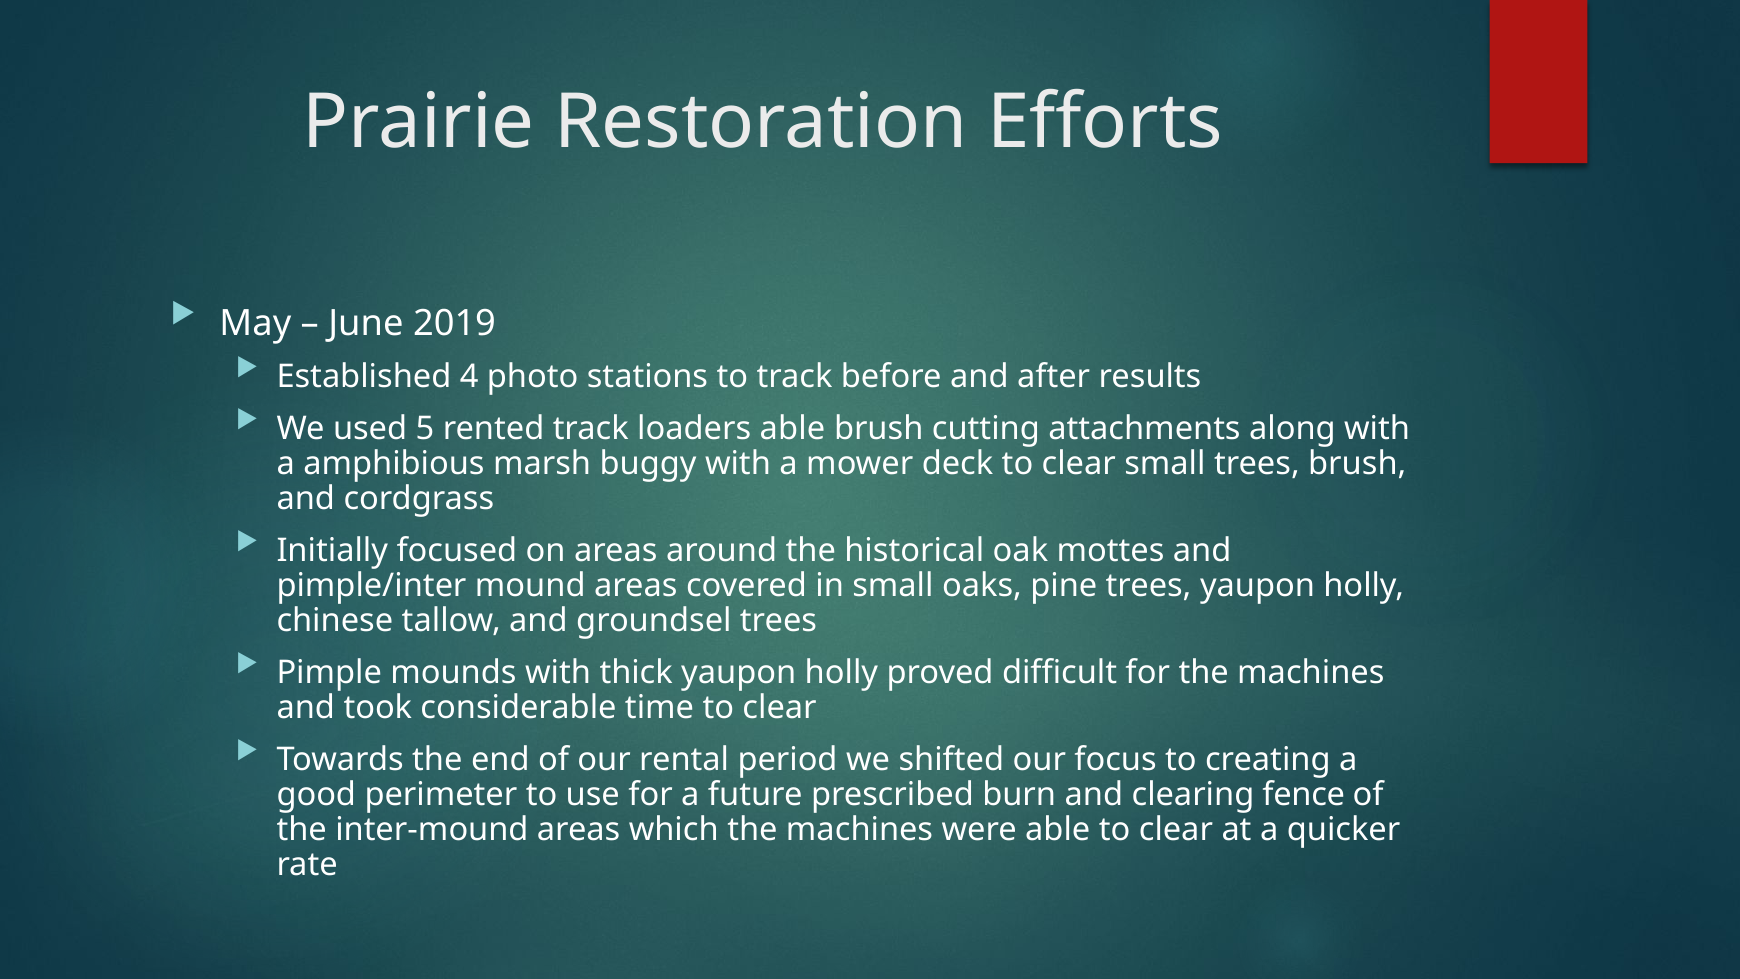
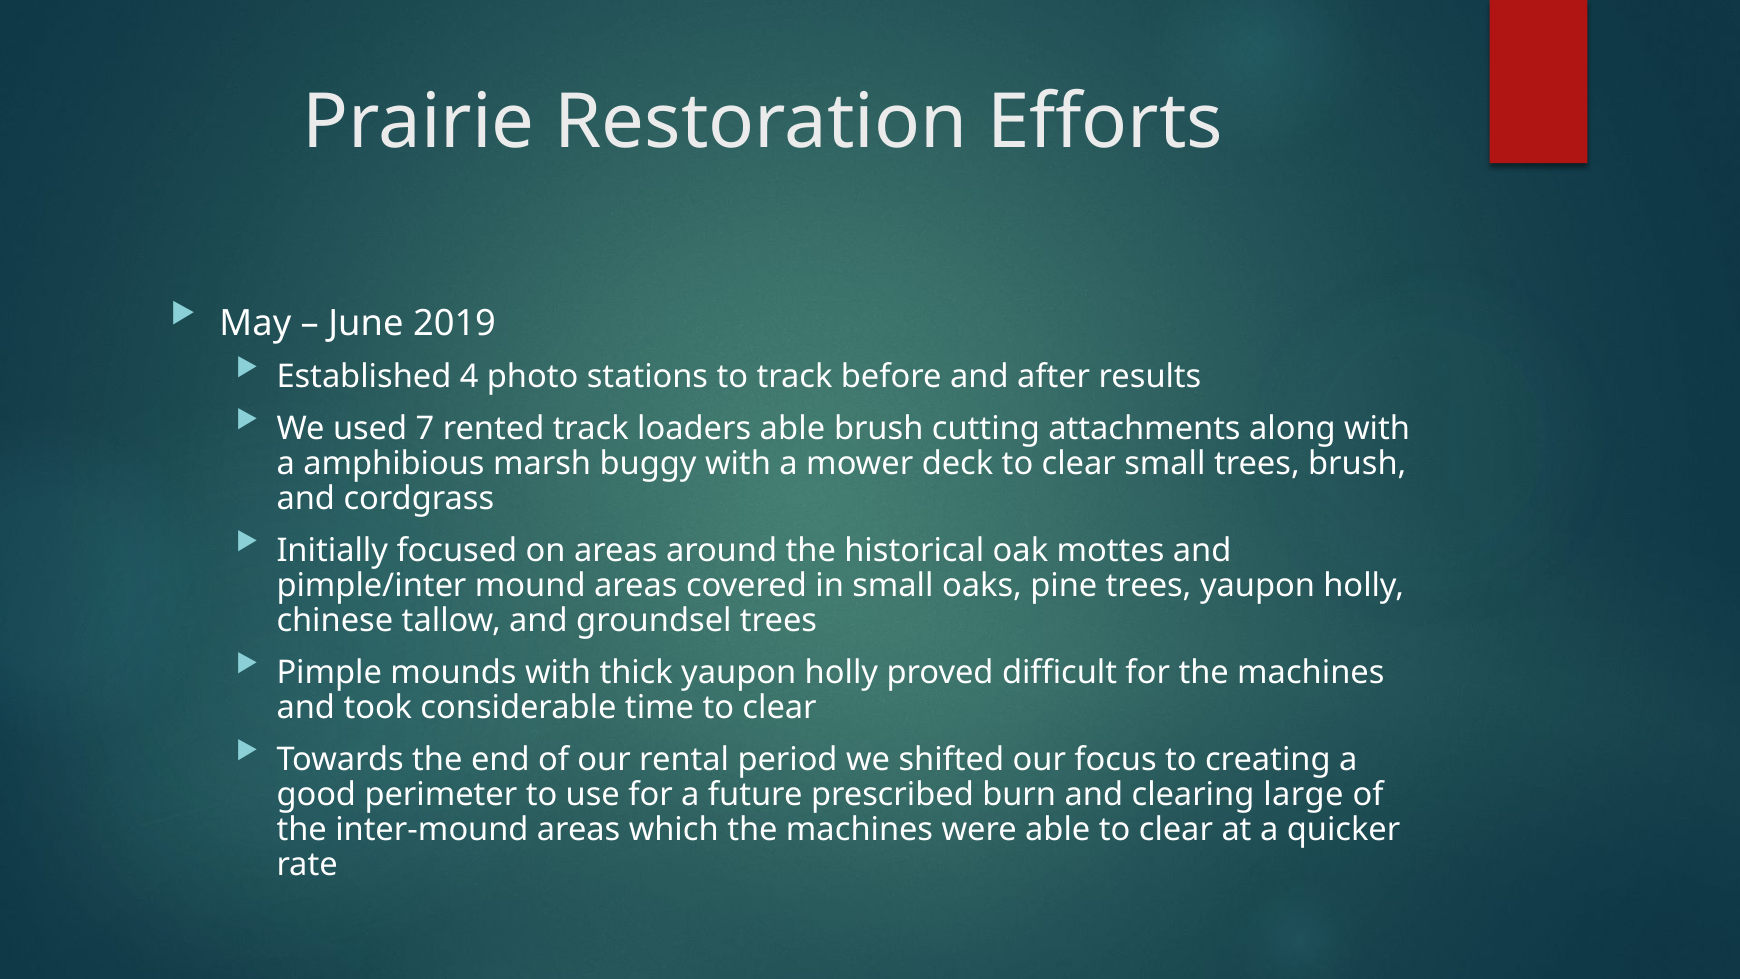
5: 5 -> 7
fence: fence -> large
